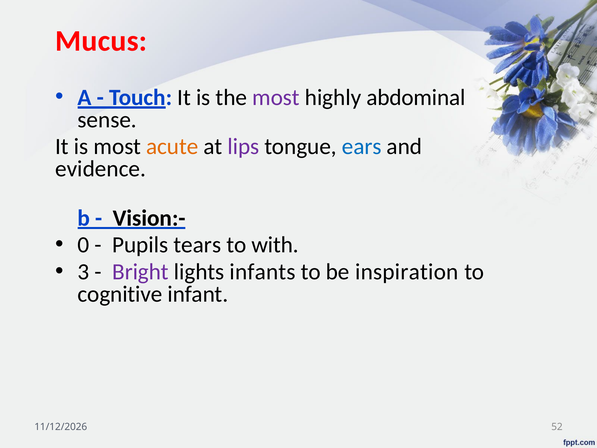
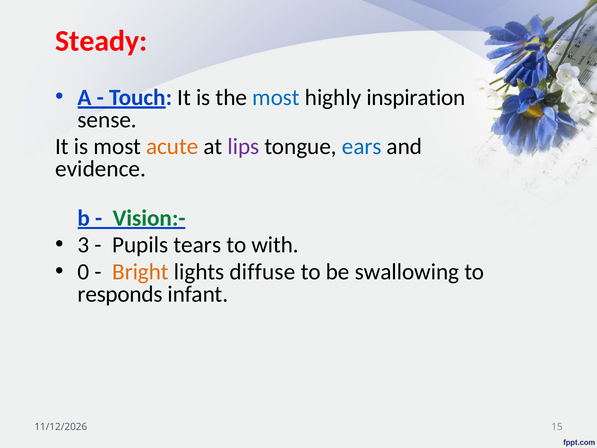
Mucus: Mucus -> Steady
most at (276, 97) colour: purple -> blue
abdominal: abdominal -> inspiration
Vision:- colour: black -> green
0: 0 -> 3
3: 3 -> 0
Bright colour: purple -> orange
infants: infants -> diffuse
inspiration: inspiration -> swallowing
cognitive: cognitive -> responds
52: 52 -> 15
